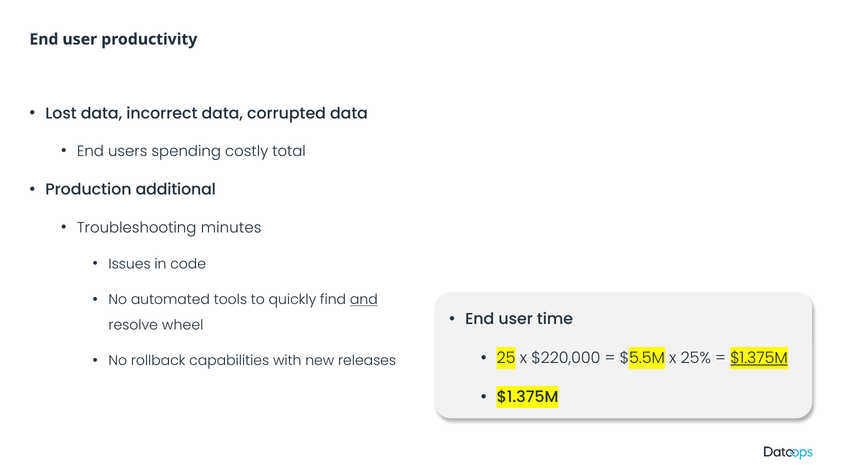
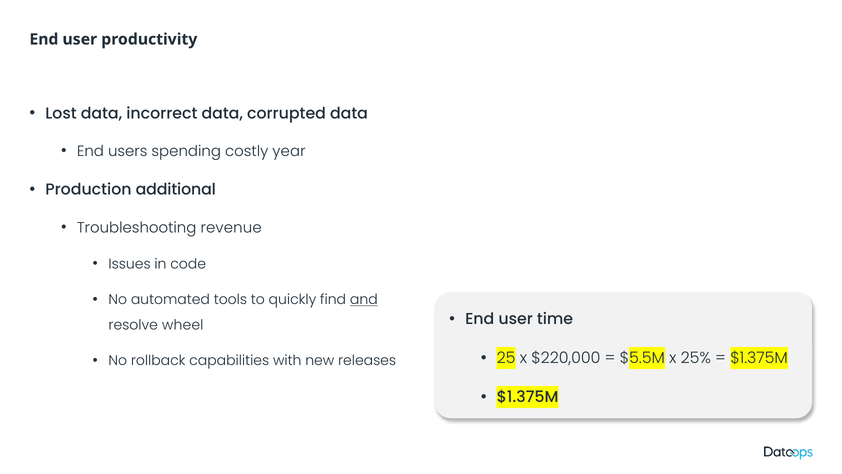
total: total -> year
minutes: minutes -> revenue
$1.375M at (759, 358) underline: present -> none
